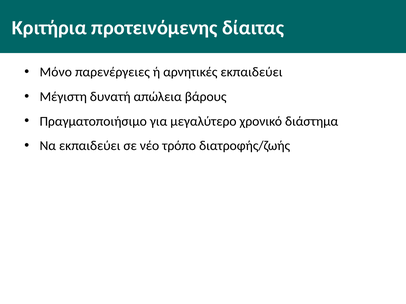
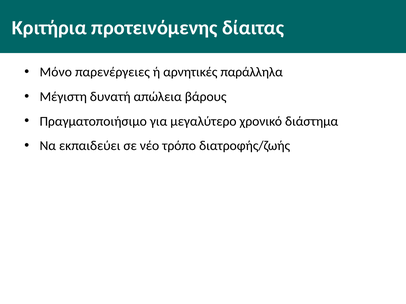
αρνητικές εκπαιδεύει: εκπαιδεύει -> παράλληλα
